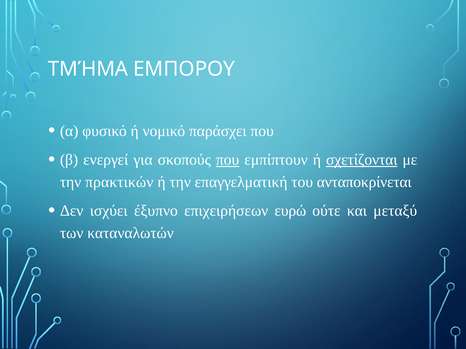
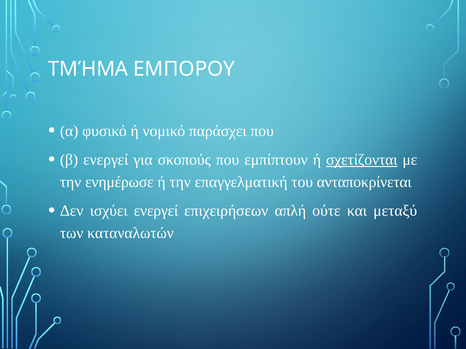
που at (228, 160) underline: present -> none
πρακτικών: πρακτικών -> ενημέρωσε
ισχύει έξυπνο: έξυπνο -> ενεργεί
ευρώ: ευρώ -> απλή
